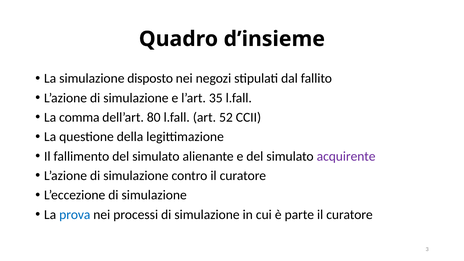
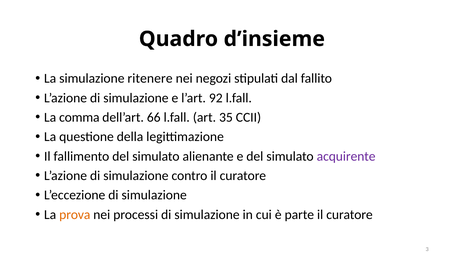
disposto: disposto -> ritenere
35: 35 -> 92
80: 80 -> 66
52: 52 -> 35
prova colour: blue -> orange
